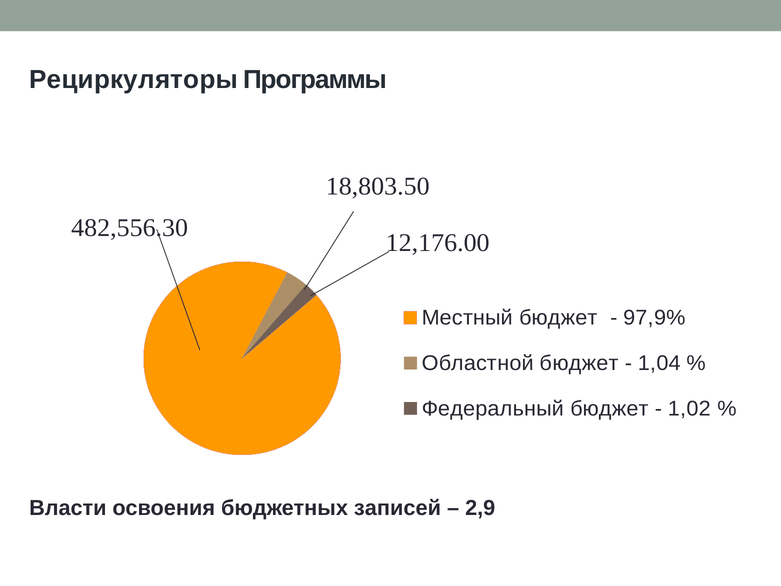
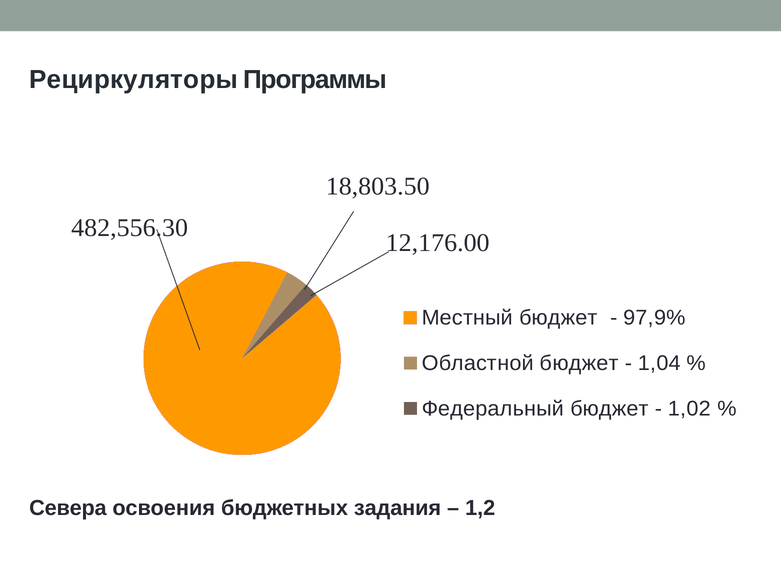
Власти: Власти -> Севера
записей: записей -> задания
2,9: 2,9 -> 1,2
